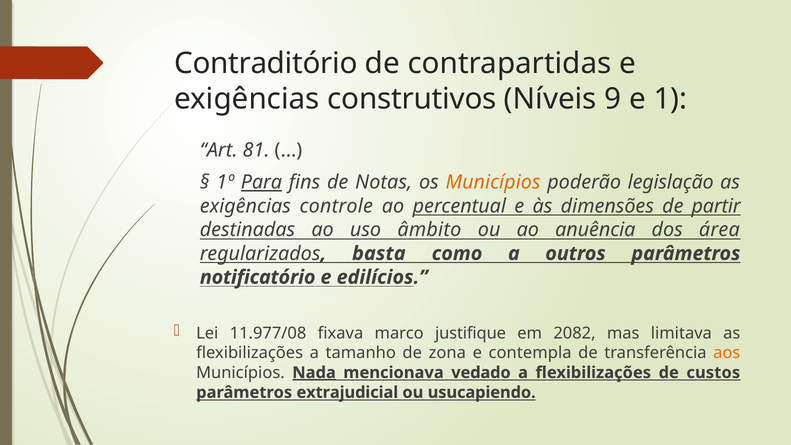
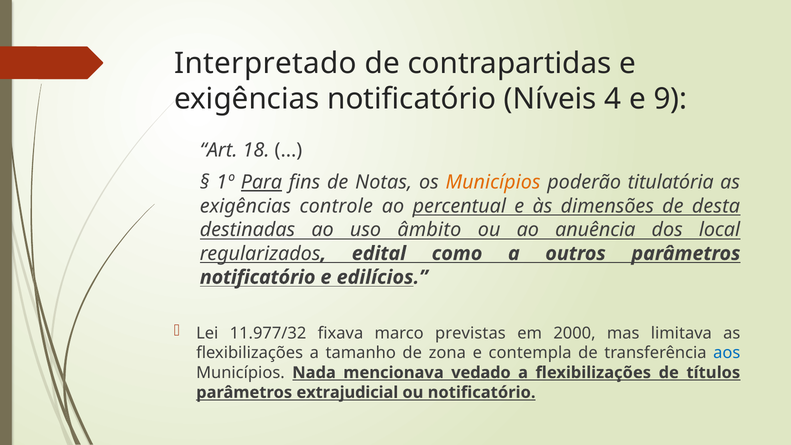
Contraditório: Contraditório -> Interpretado
exigências construtivos: construtivos -> notificatório
9: 9 -> 4
1: 1 -> 9
81: 81 -> 18
legislação: legislação -> titulatória
partir: partir -> desta
área: área -> local
basta: basta -> edital
11.977/08: 11.977/08 -> 11.977/32
justifique: justifique -> previstas
2082: 2082 -> 2000
aos colour: orange -> blue
Nada underline: present -> none
custos: custos -> títulos
ou usucapiendo: usucapiendo -> notificatório
